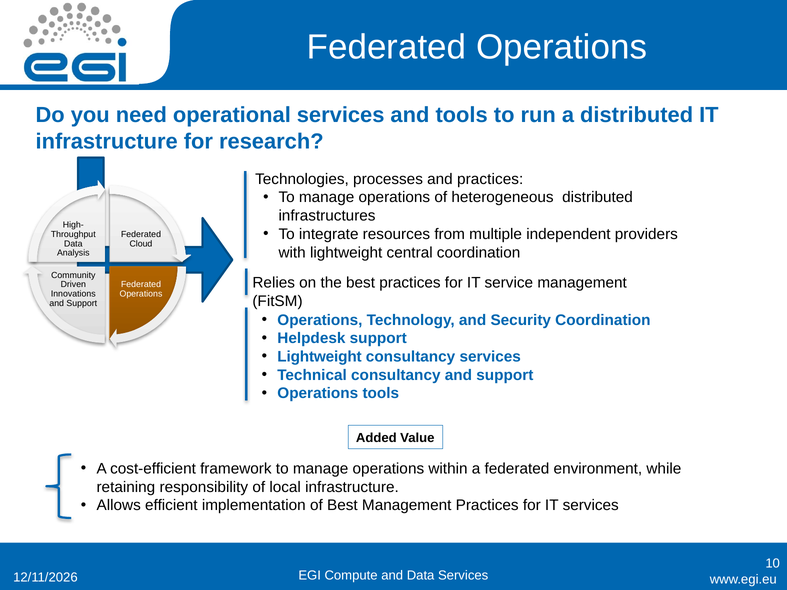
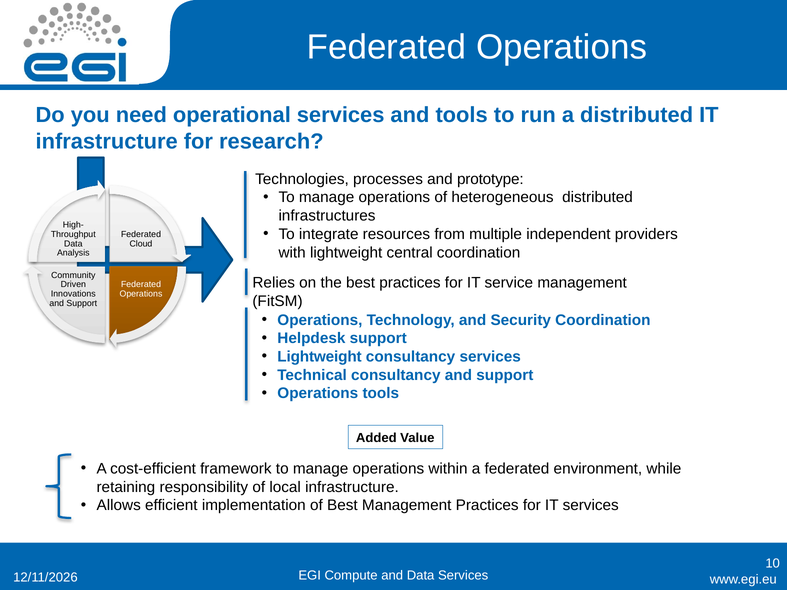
and practices: practices -> prototype
